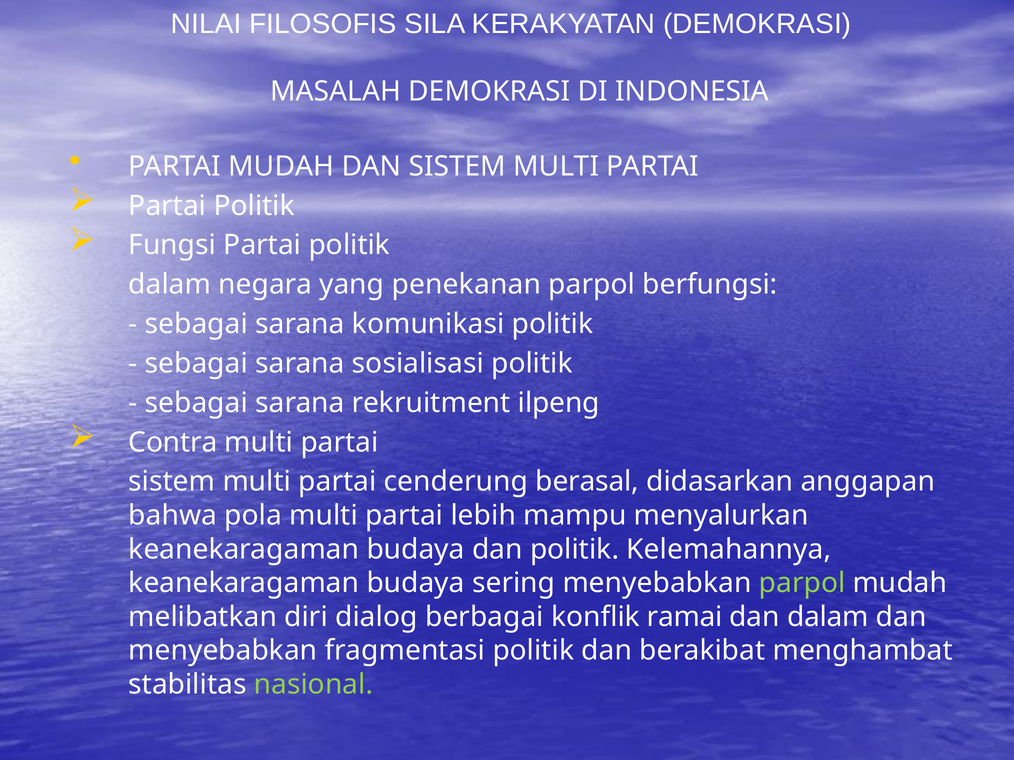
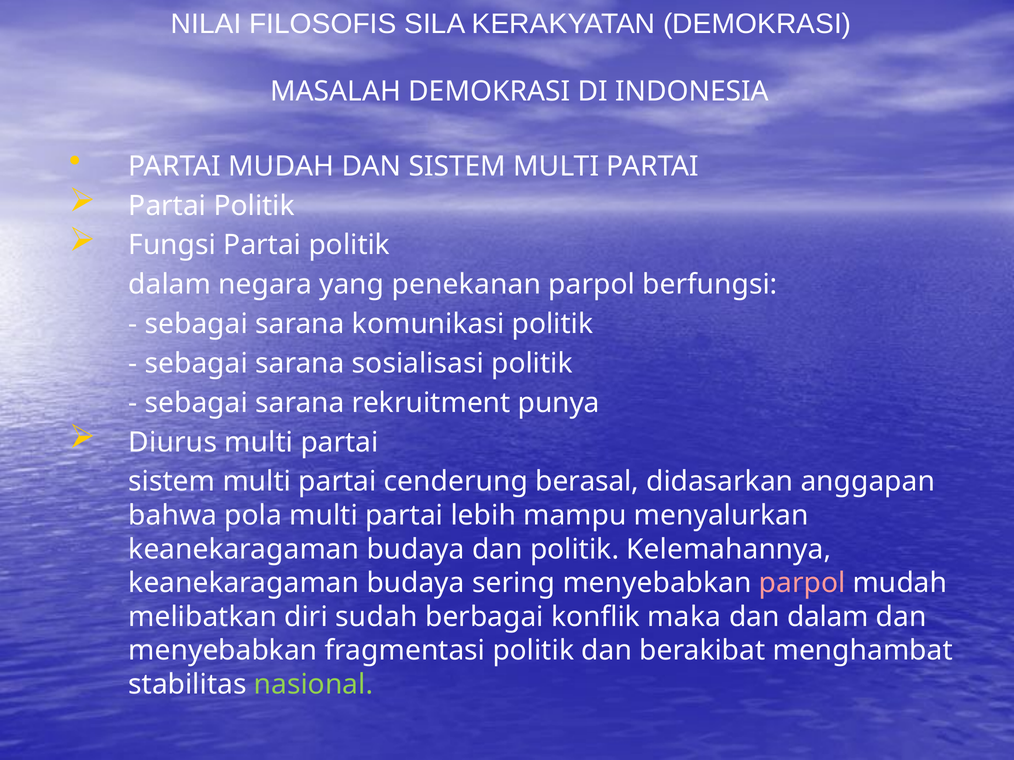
ilpeng: ilpeng -> punya
Contra: Contra -> Diurus
parpol at (802, 583) colour: light green -> pink
dialog: dialog -> sudah
ramai: ramai -> maka
